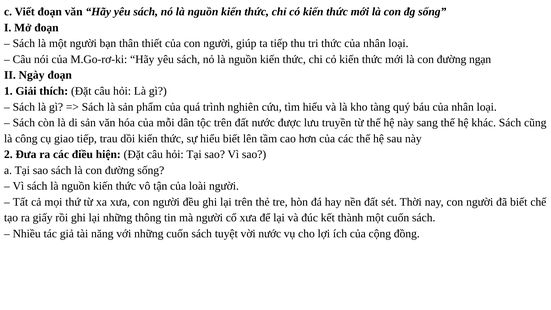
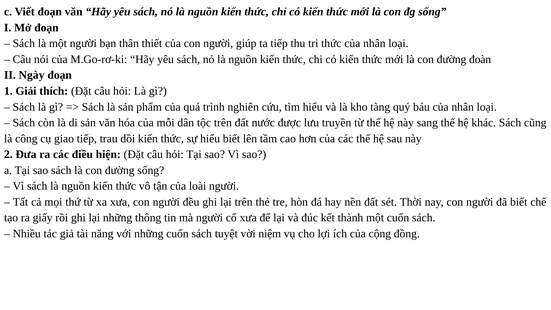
ngạn: ngạn -> đoàn
vời nước: nước -> niệm
